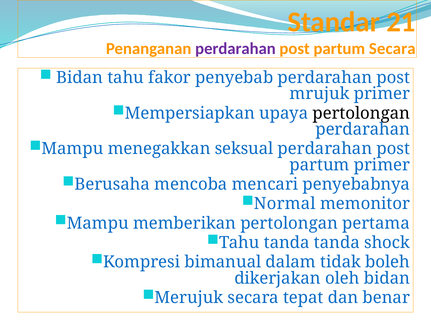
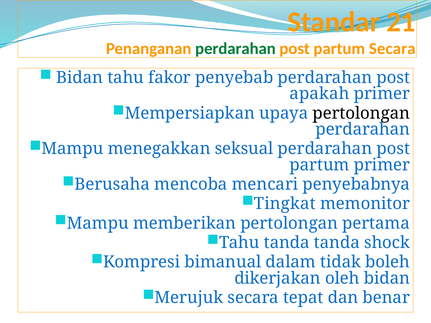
perdarahan at (235, 49) colour: purple -> green
mrujuk: mrujuk -> apakah
Normal: Normal -> Tingkat
